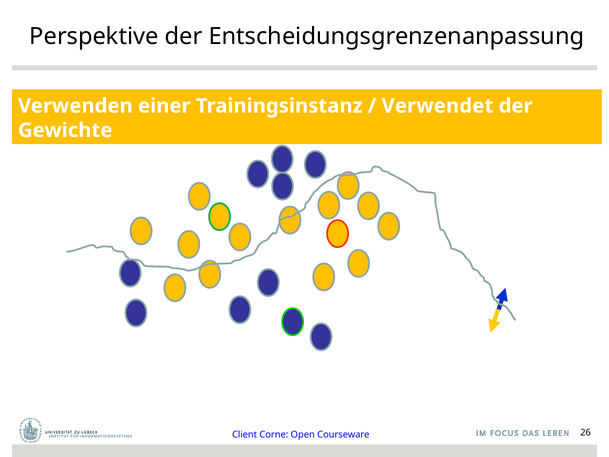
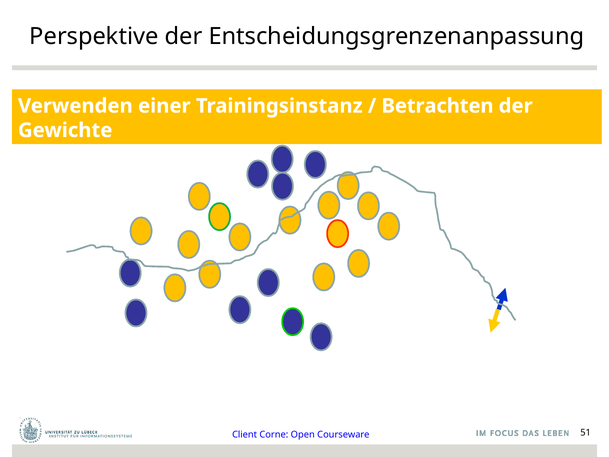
Verwendet: Verwendet -> Betrachten
26: 26 -> 51
